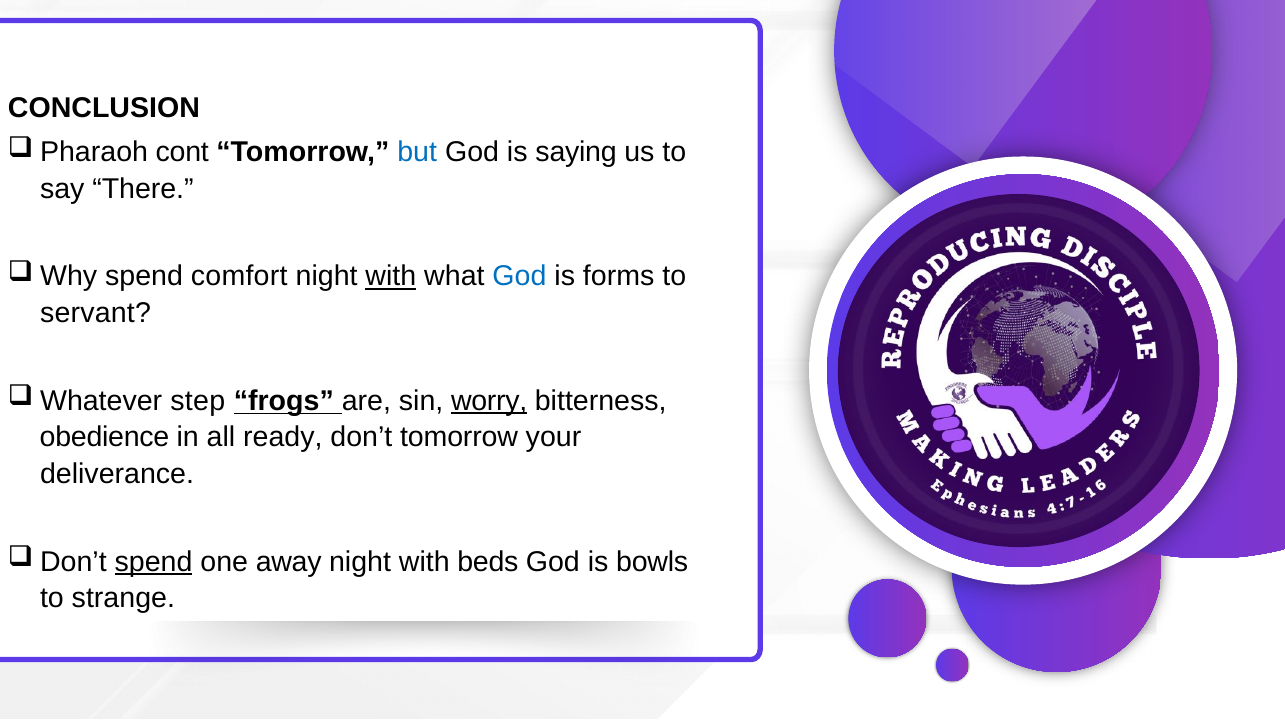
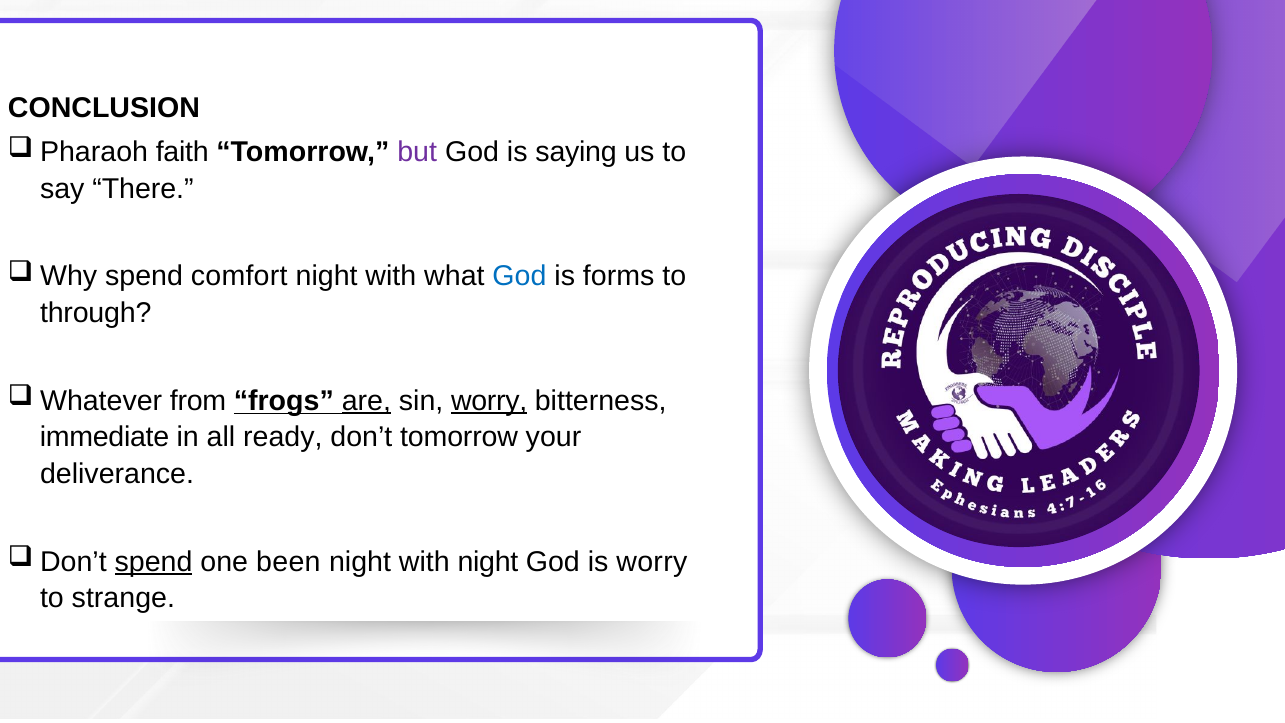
cont: cont -> faith
but colour: blue -> purple
with at (391, 276) underline: present -> none
servant: servant -> through
step: step -> from
are underline: none -> present
obedience: obedience -> immediate
away: away -> been
with beds: beds -> night
is bowls: bowls -> worry
